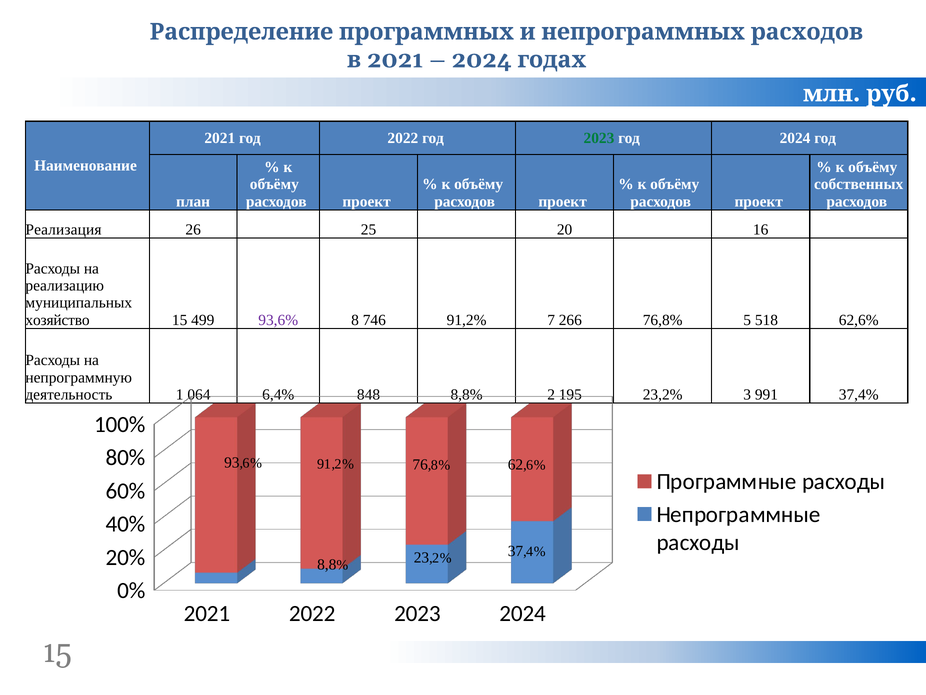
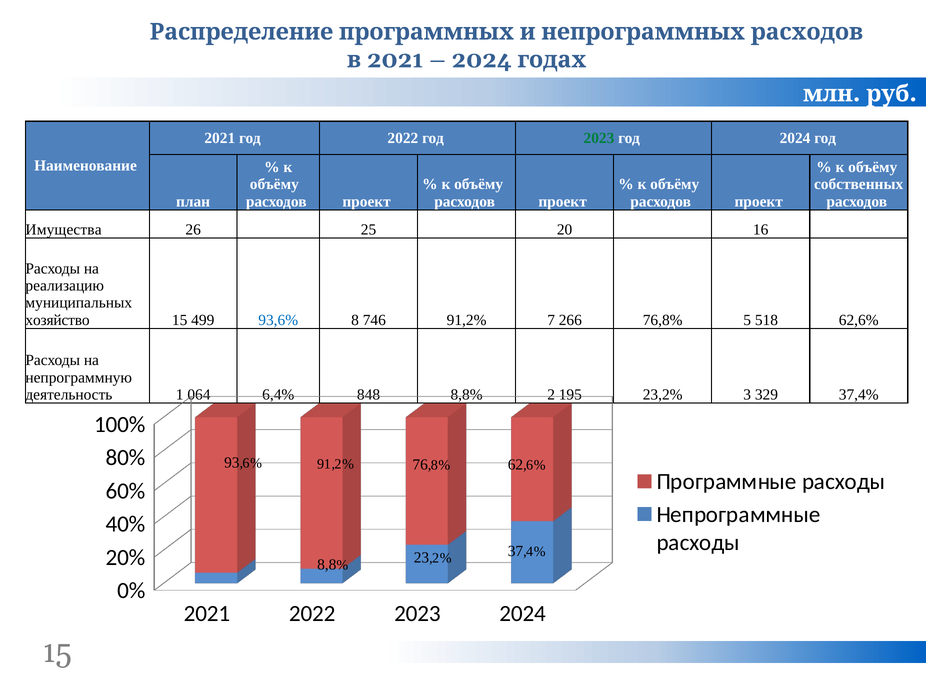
Реализация: Реализация -> Имущества
93,6% at (278, 320) colour: purple -> blue
991: 991 -> 329
